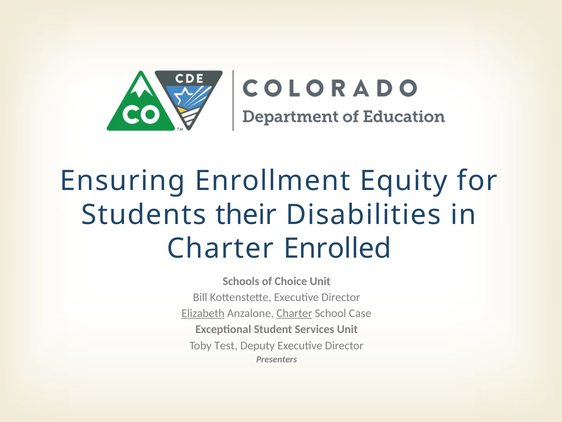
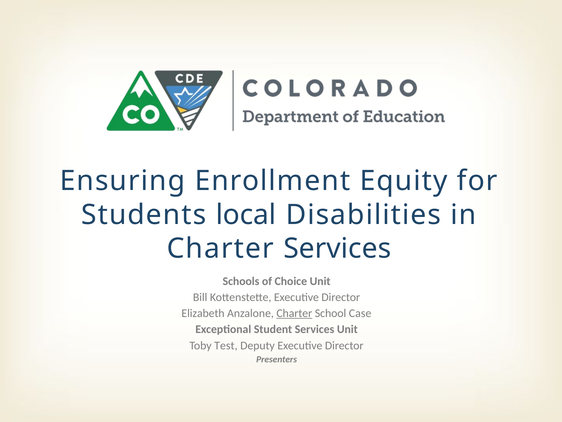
their: their -> local
Charter Enrolled: Enrolled -> Services
Elizabeth underline: present -> none
